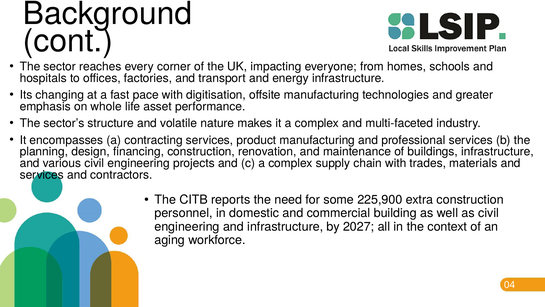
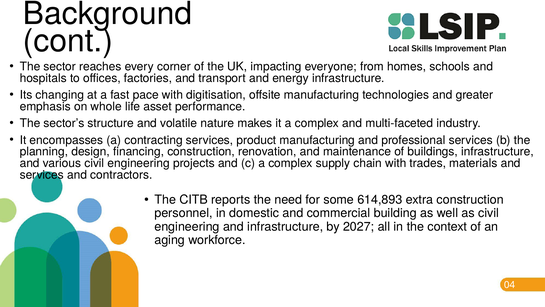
225,900: 225,900 -> 614,893
